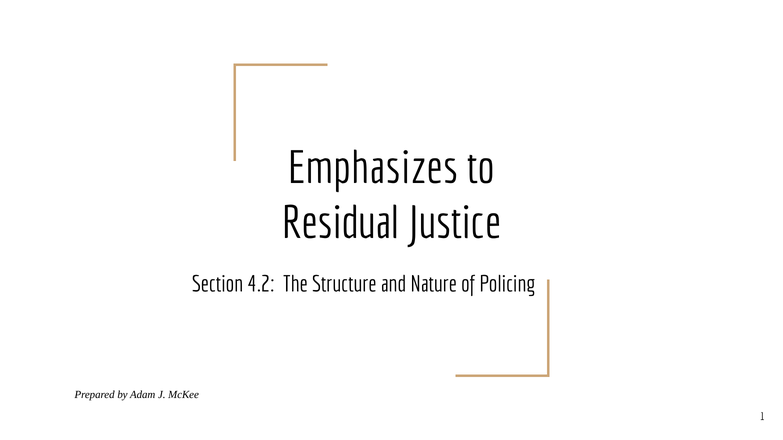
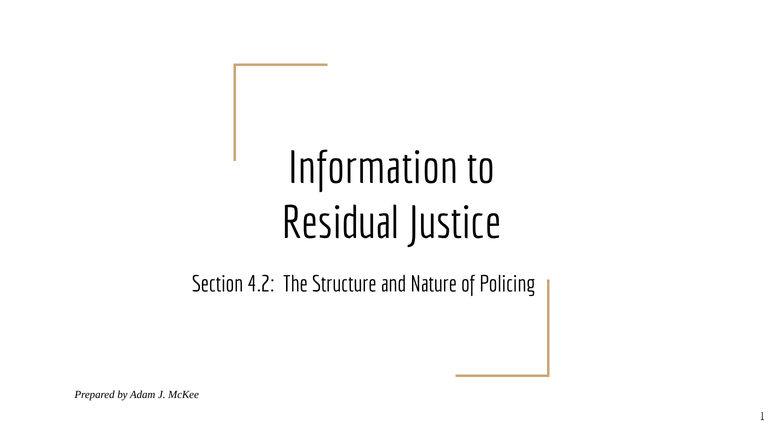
Emphasizes: Emphasizes -> Information
